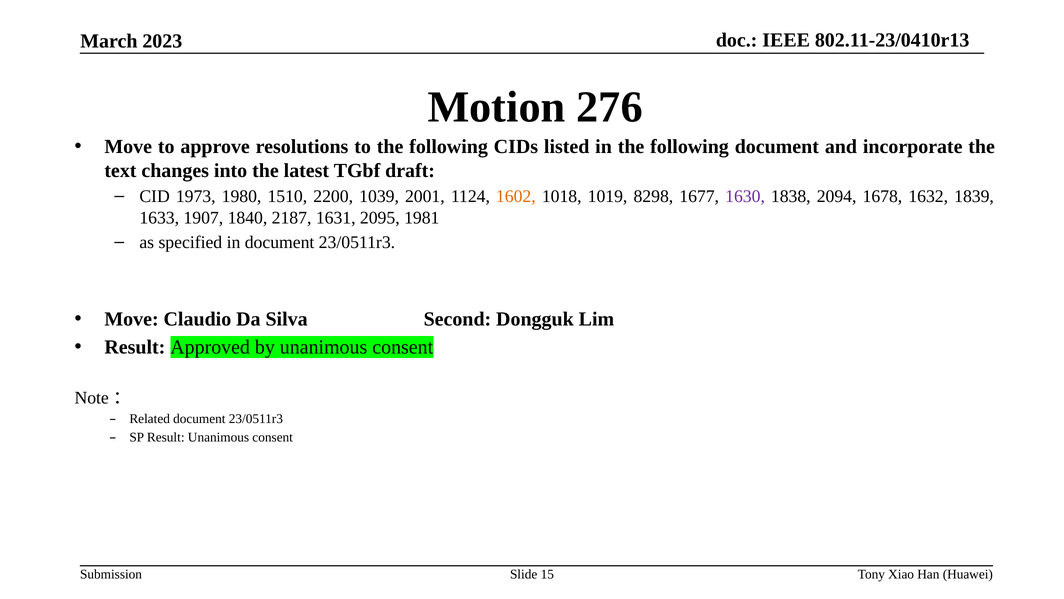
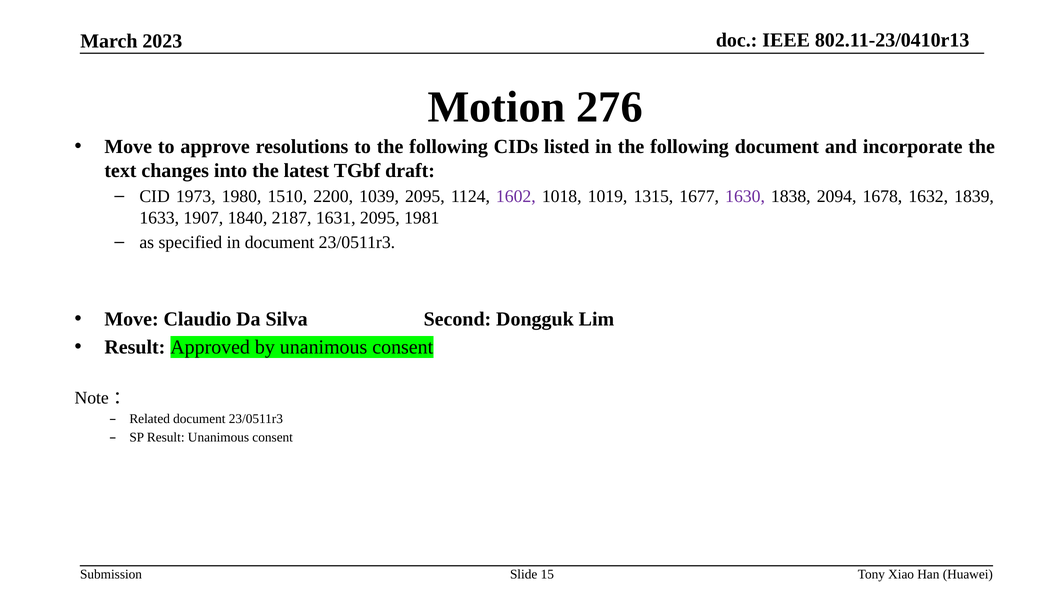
1039 2001: 2001 -> 2095
1602 colour: orange -> purple
8298: 8298 -> 1315
